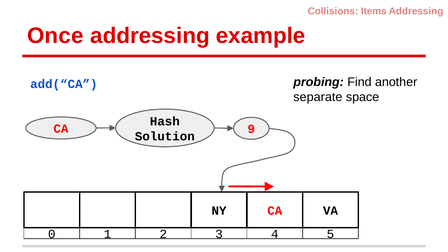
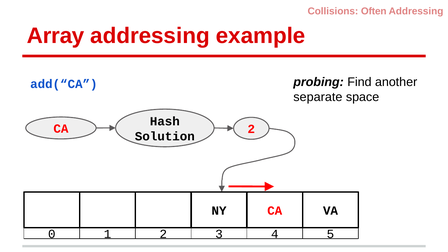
Items: Items -> Often
Once: Once -> Array
CA 9: 9 -> 2
